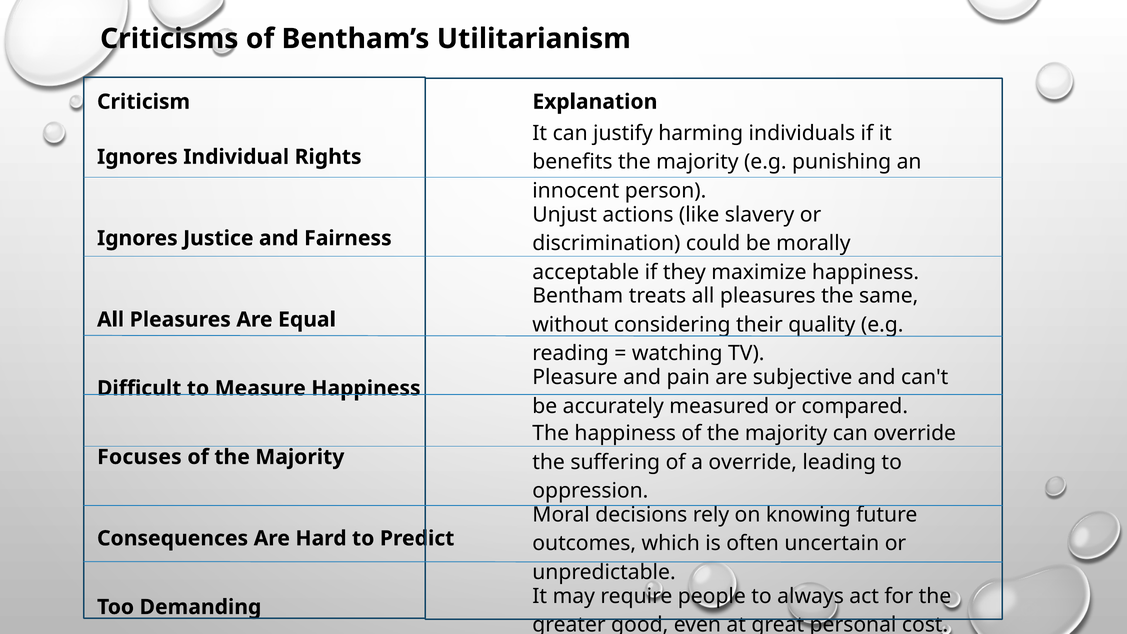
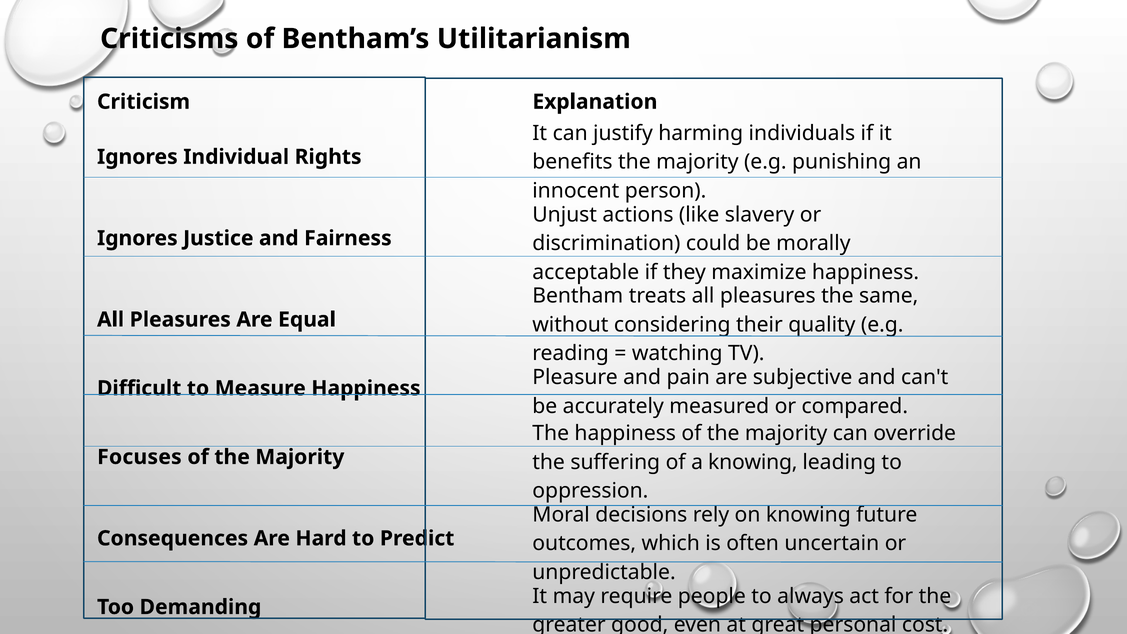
a override: override -> knowing
